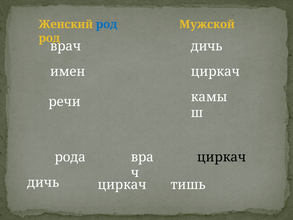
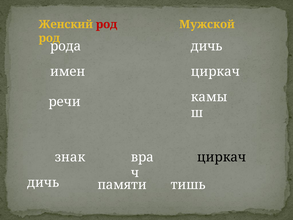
род at (107, 24) colour: blue -> red
врач: врач -> рода
рода: рода -> знак
циркач at (122, 185): циркач -> памяти
